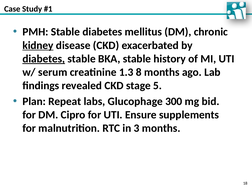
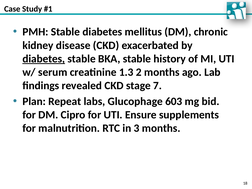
kidney underline: present -> none
8: 8 -> 2
5: 5 -> 7
300: 300 -> 603
